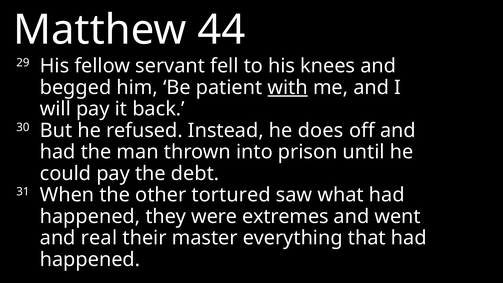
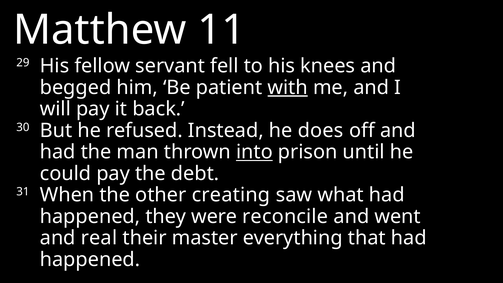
44: 44 -> 11
into underline: none -> present
tortured: tortured -> creating
extremes: extremes -> reconcile
